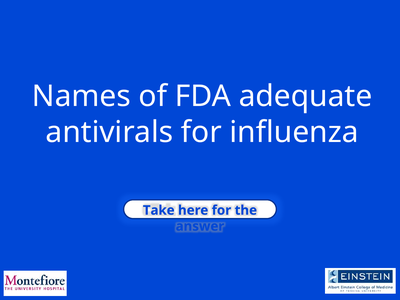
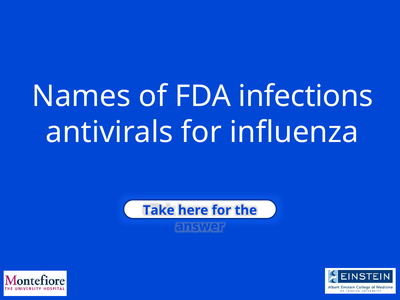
adequate: adequate -> infections
